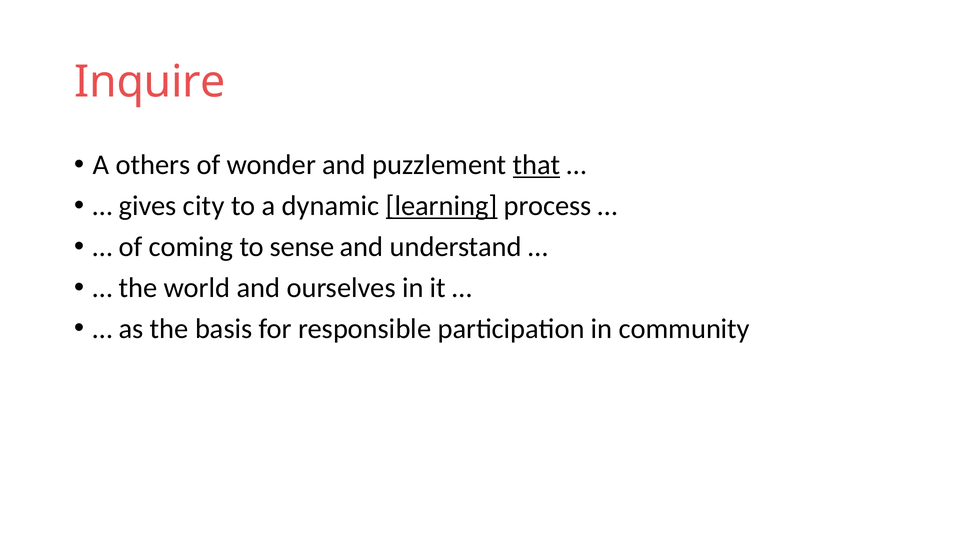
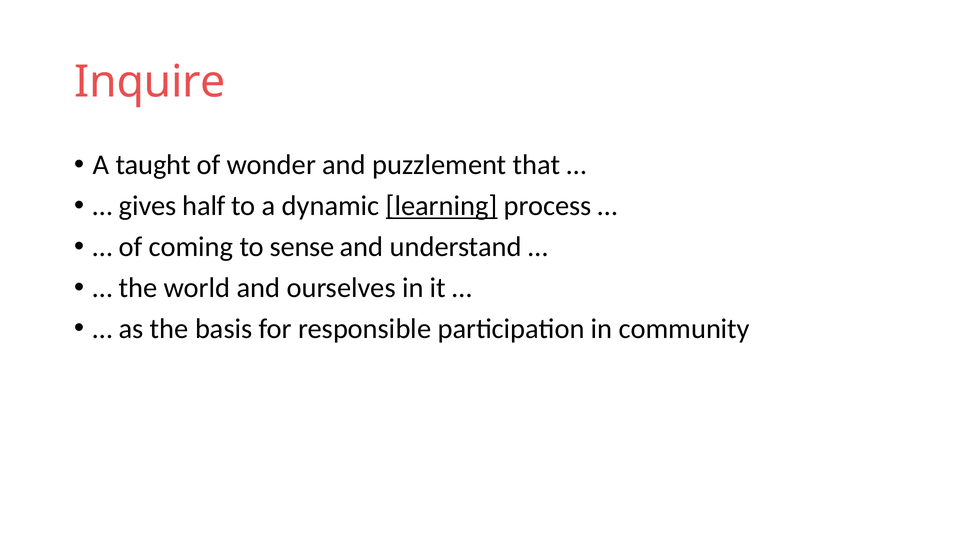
others: others -> taught
that underline: present -> none
city: city -> half
